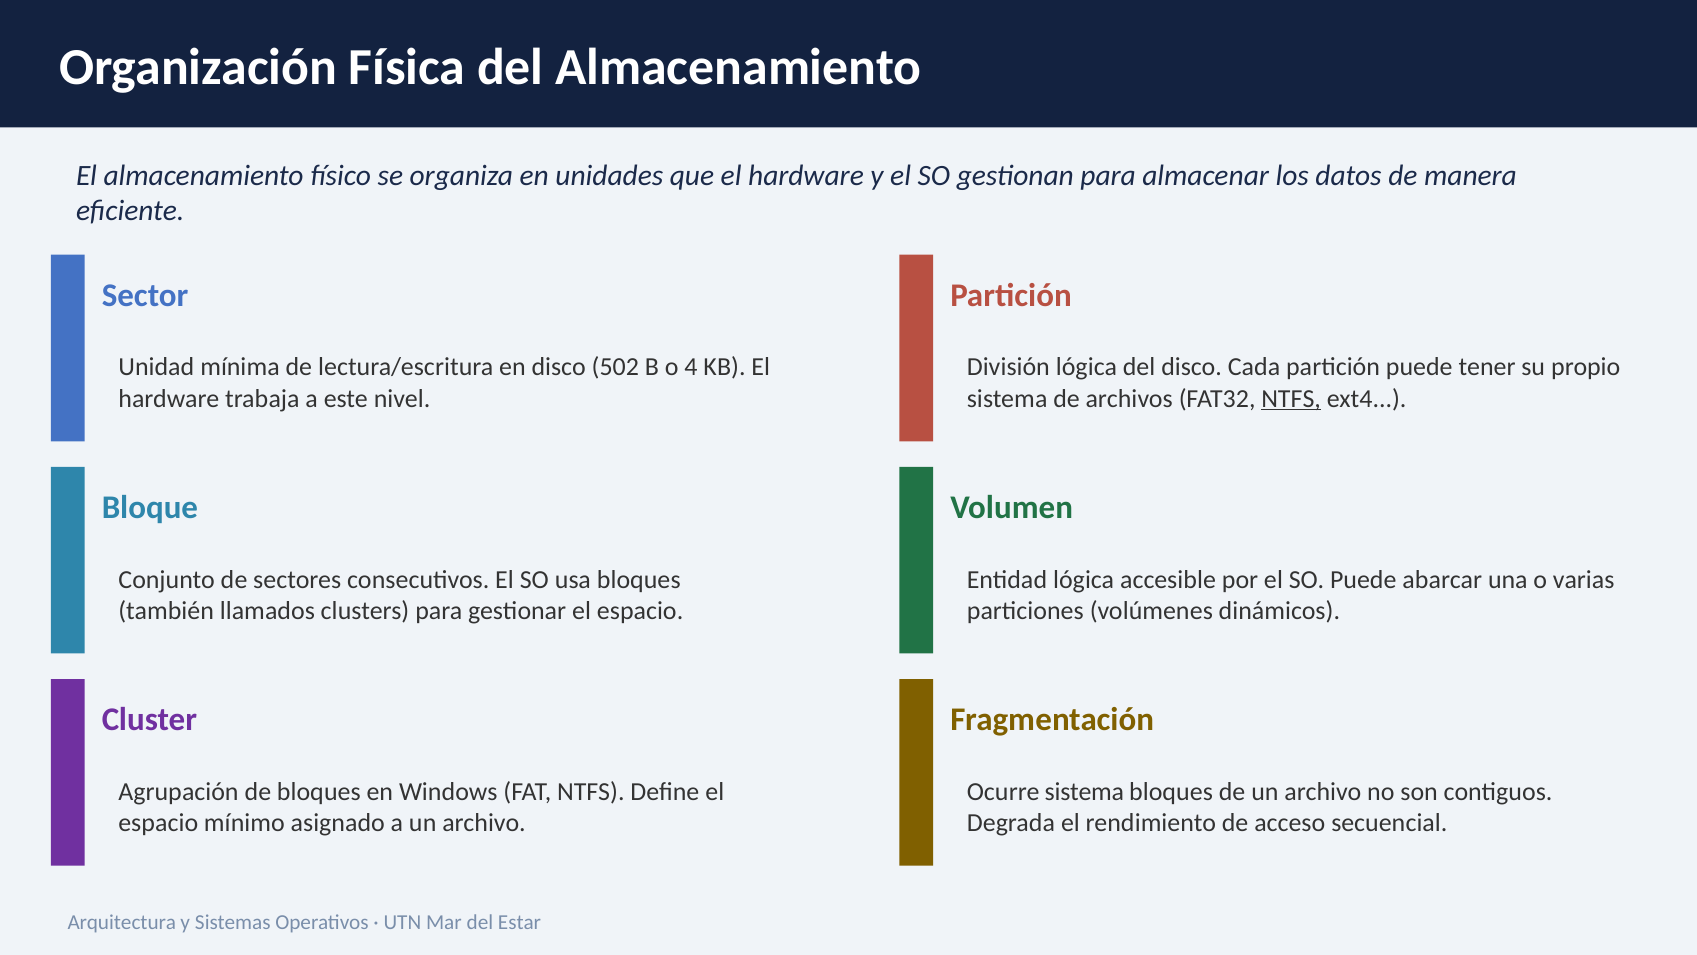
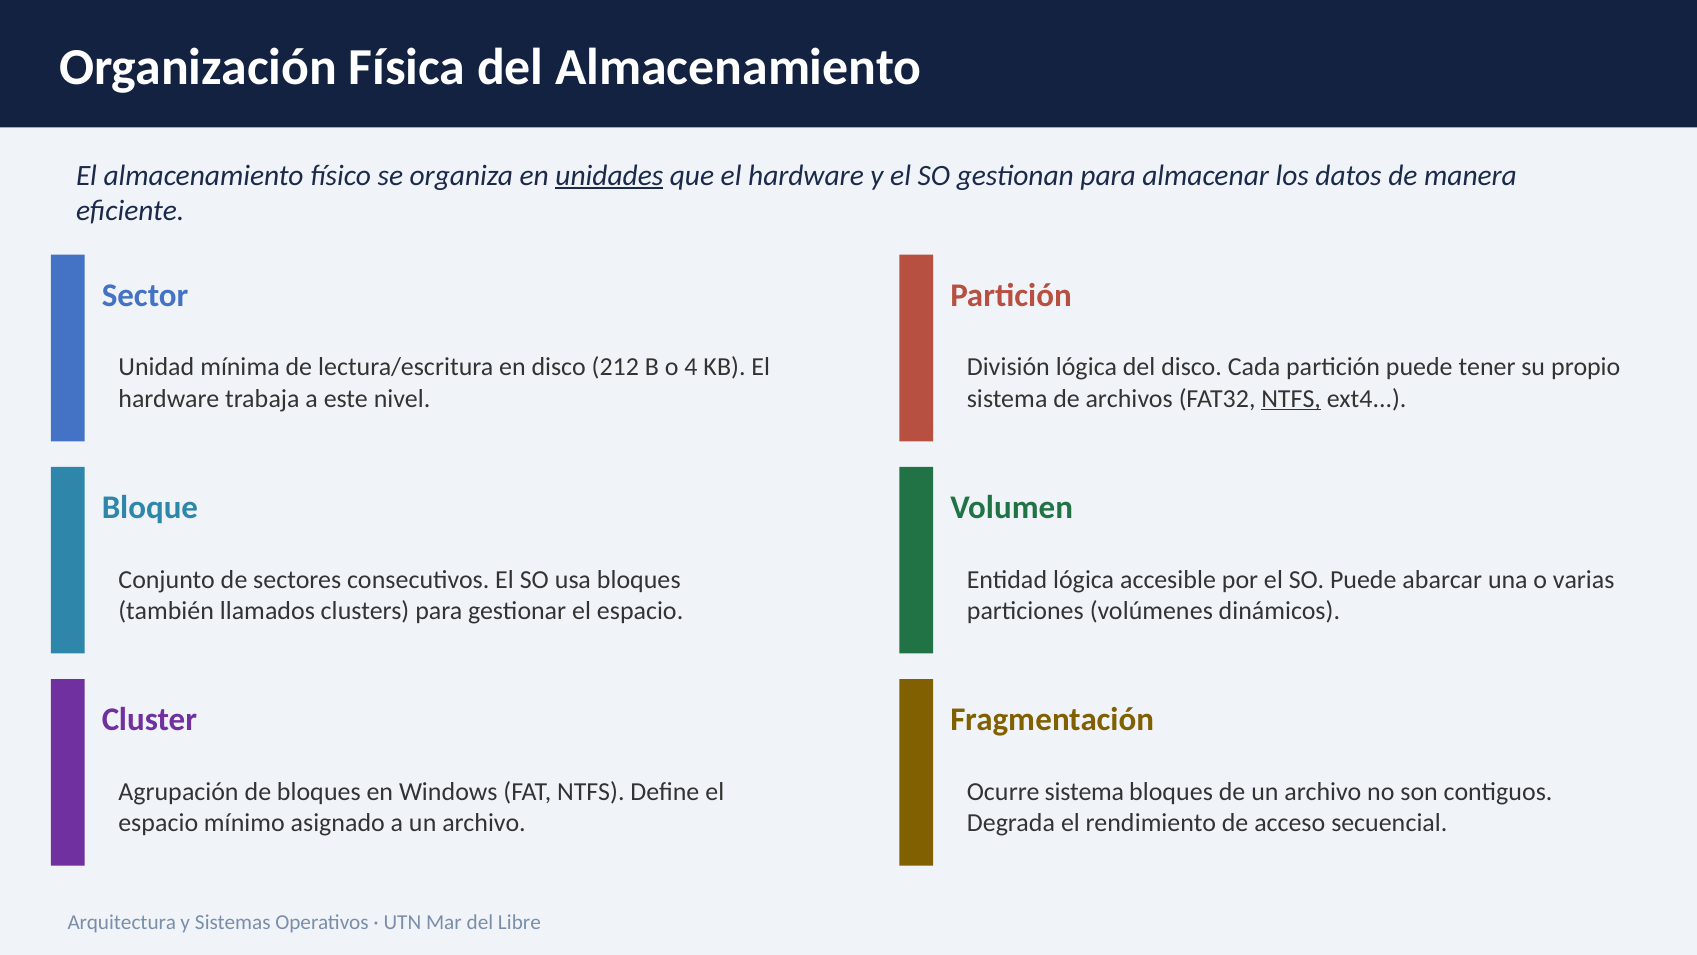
unidades underline: none -> present
502: 502 -> 212
Estar: Estar -> Libre
